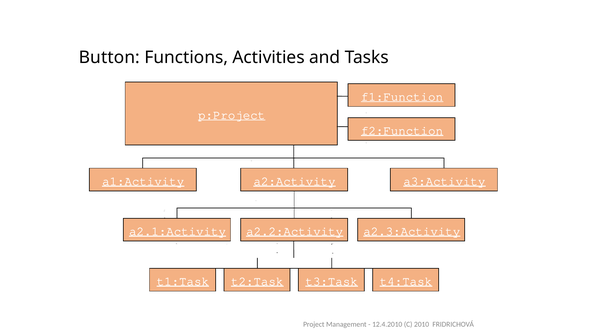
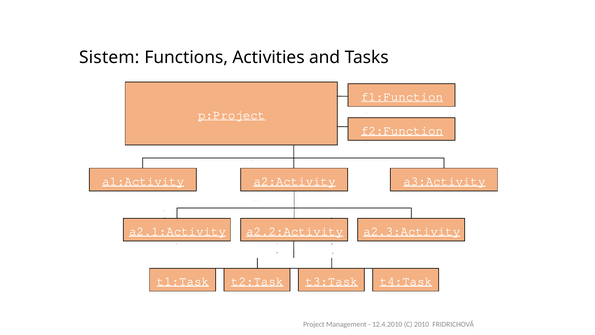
Button: Button -> Sistem
